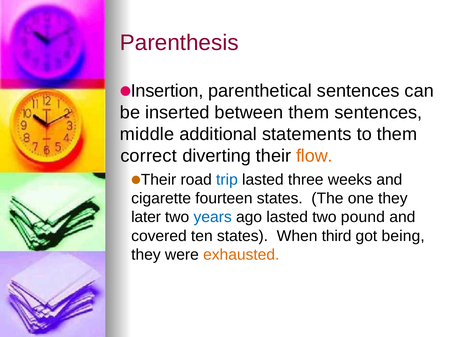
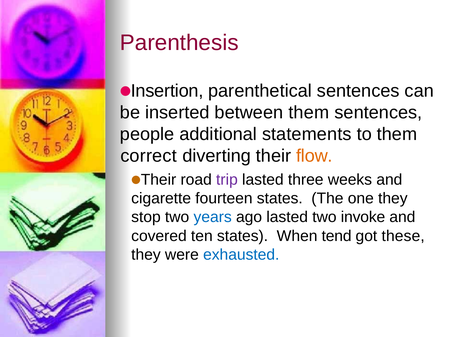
middle: middle -> people
trip colour: blue -> purple
later: later -> stop
pound: pound -> invoke
third: third -> tend
being: being -> these
exhausted colour: orange -> blue
